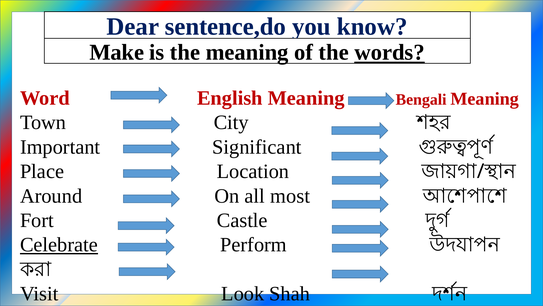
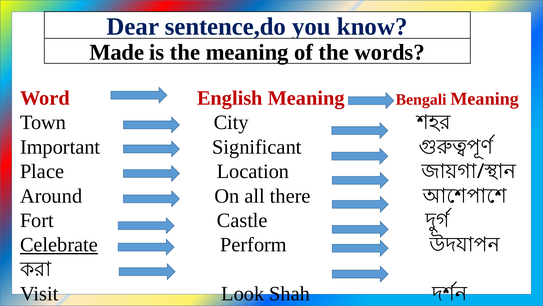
Make: Make -> Made
words underline: present -> none
most: most -> there
